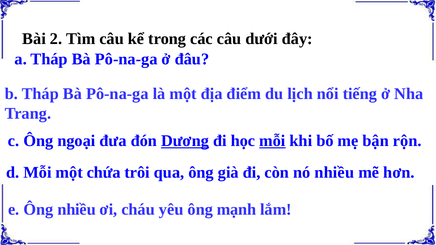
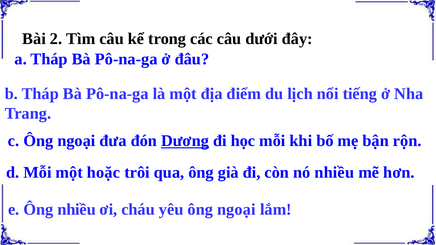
mỗi at (272, 141) underline: present -> none
chứa: chứa -> hoặc
yêu ông mạnh: mạnh -> ngoại
